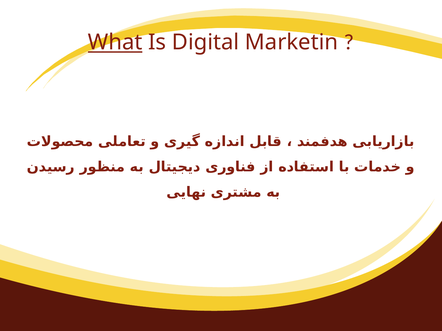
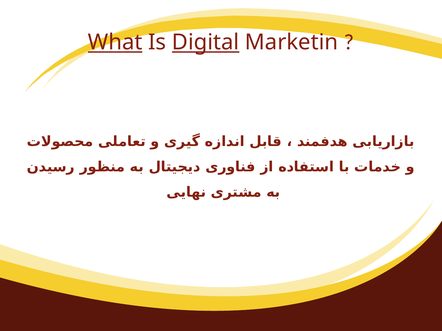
Digital underline: none -> present
